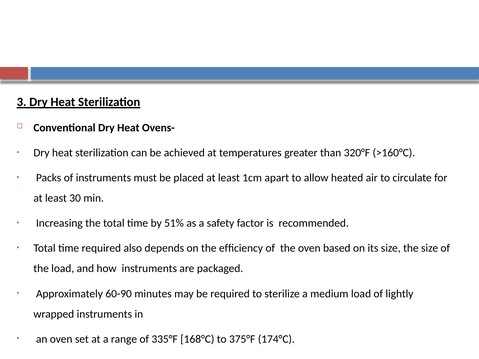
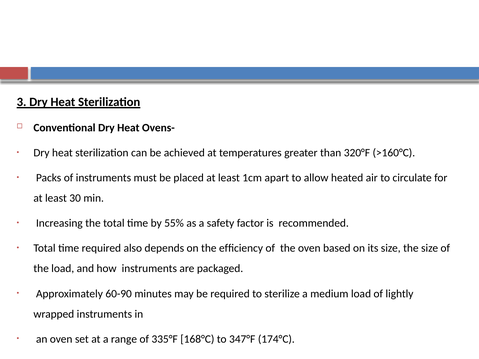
51%: 51% -> 55%
375°F: 375°F -> 347°F
